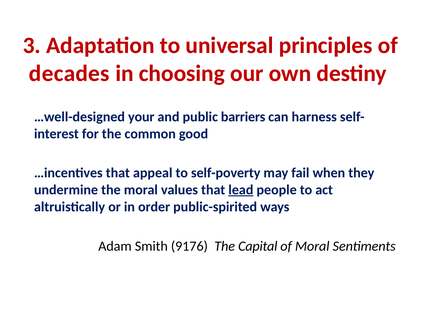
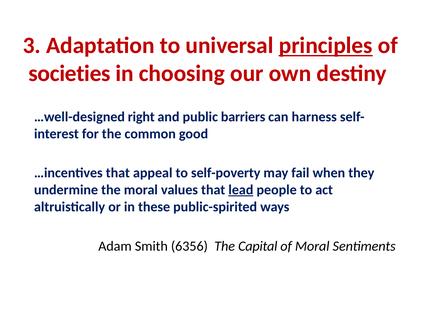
principles underline: none -> present
decades: decades -> societies
your: your -> right
order: order -> these
9176: 9176 -> 6356
